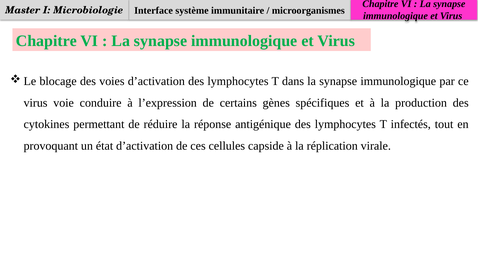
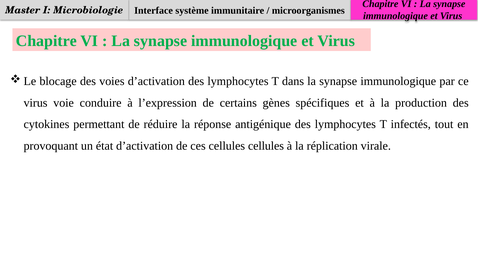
cellules capside: capside -> cellules
